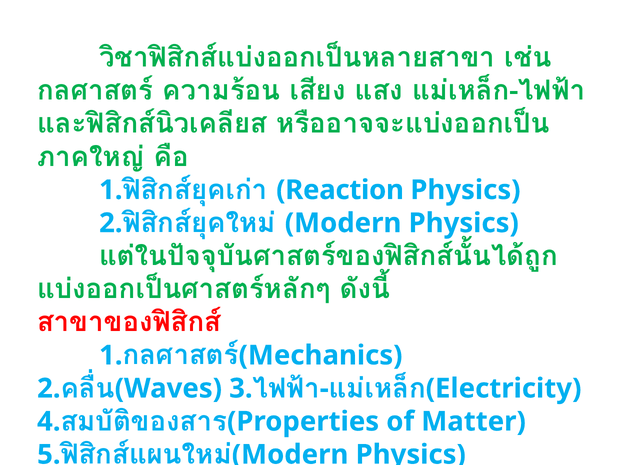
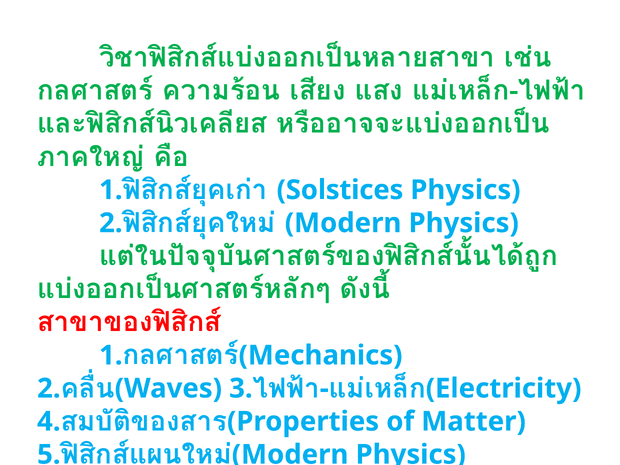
Reaction: Reaction -> Solstices
